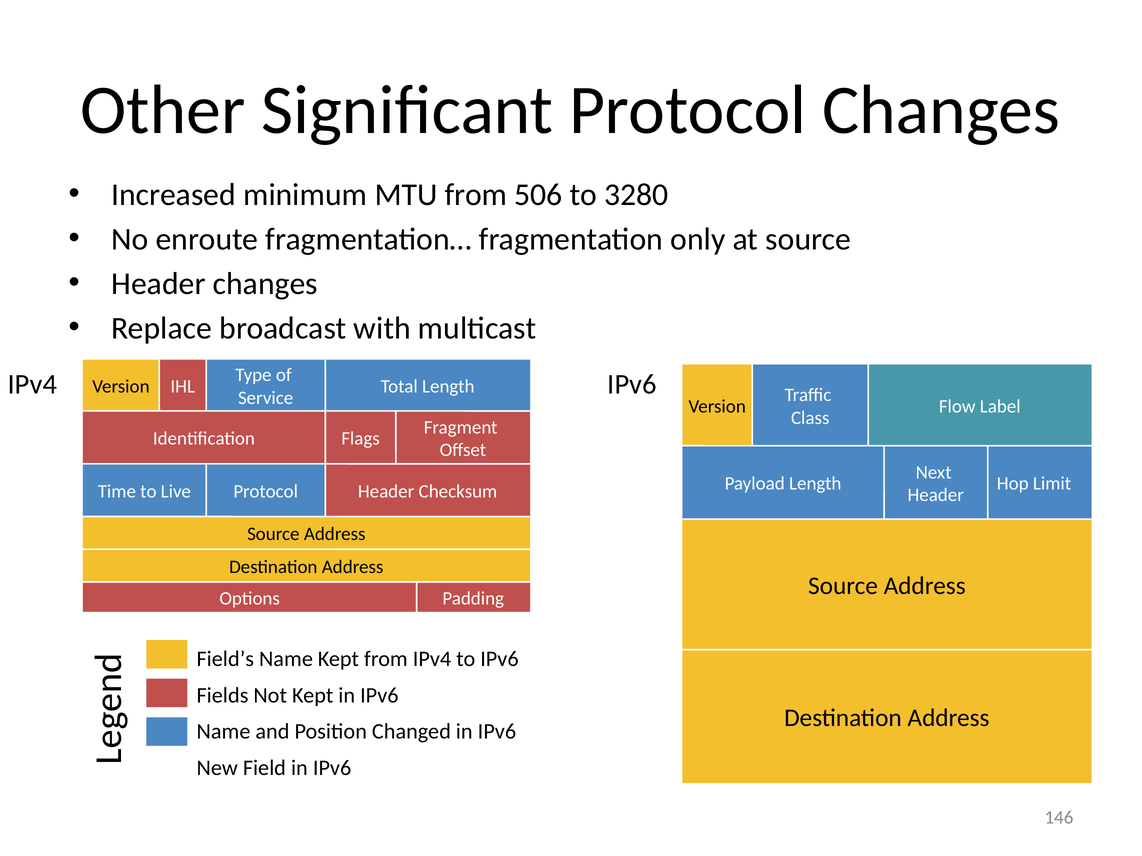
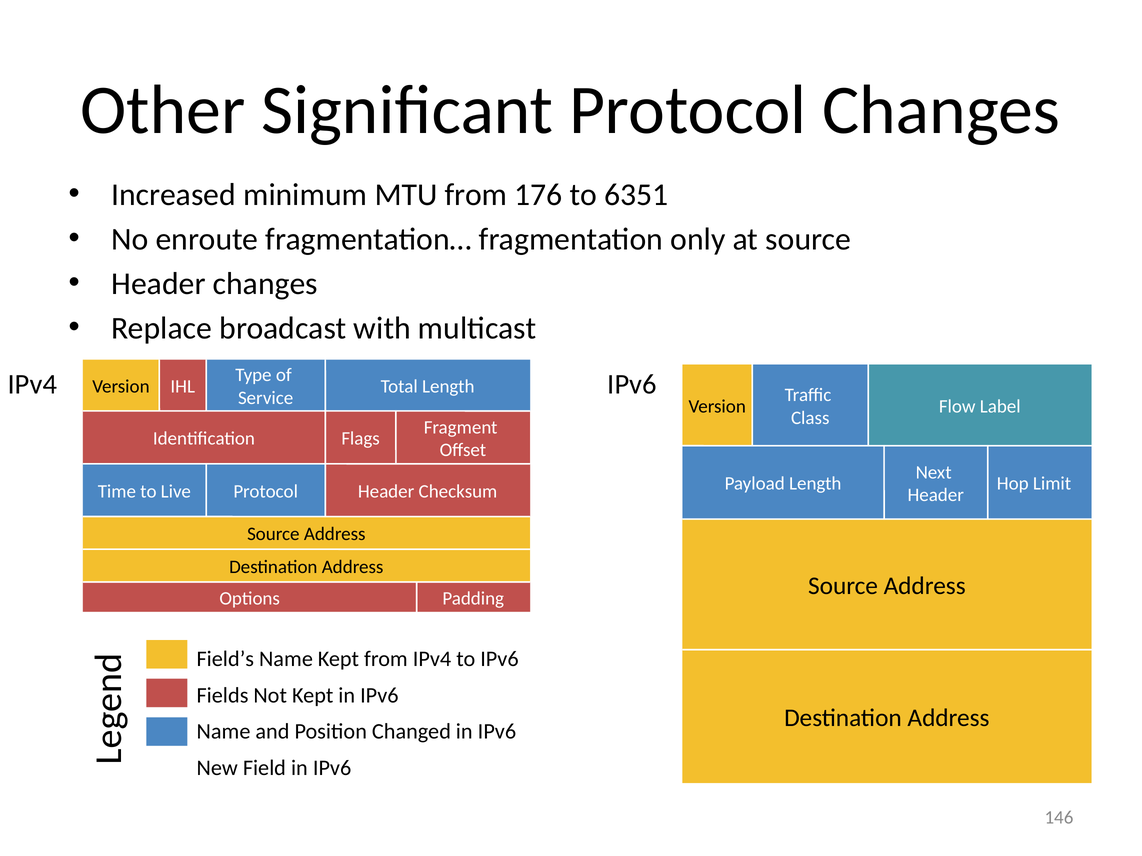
506: 506 -> 176
3280: 3280 -> 6351
